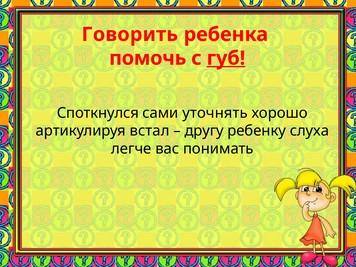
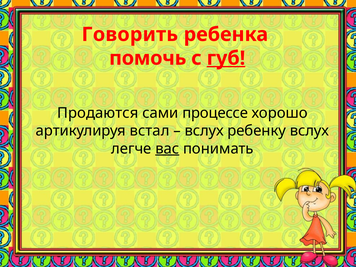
Споткнулся: Споткнулся -> Продаются
уточнять: уточнять -> процессе
другу at (204, 131): другу -> вслух
ребенку слуха: слуха -> вслух
вас underline: none -> present
